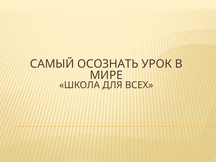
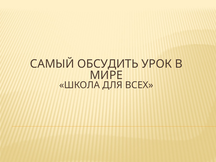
ОСОЗНАТЬ: ОСОЗНАТЬ -> ОБСУДИТЬ
